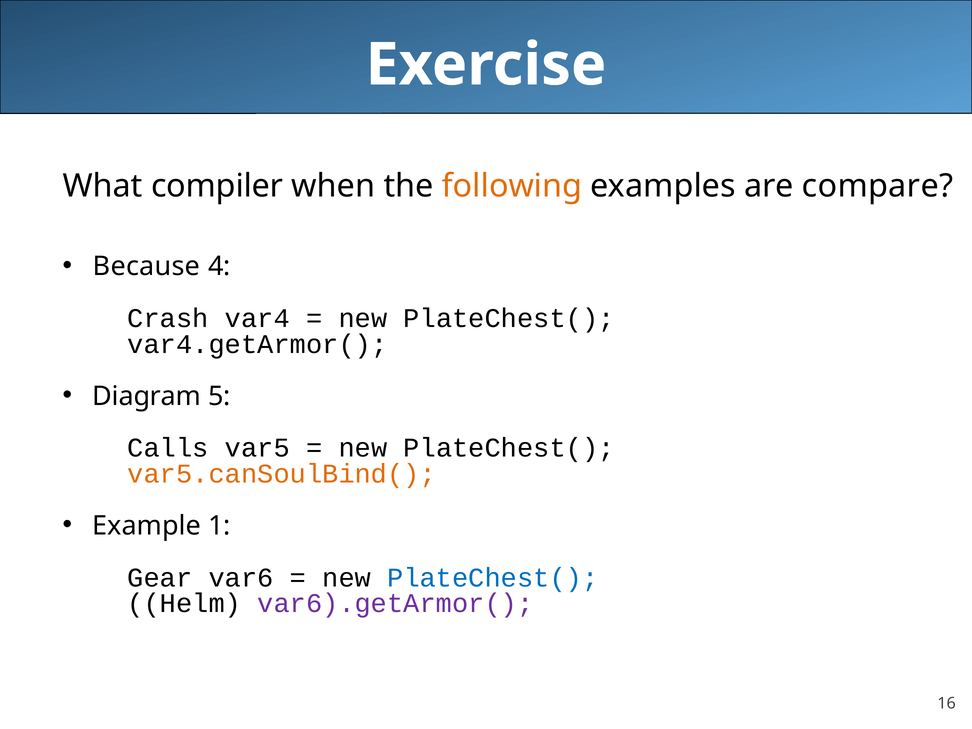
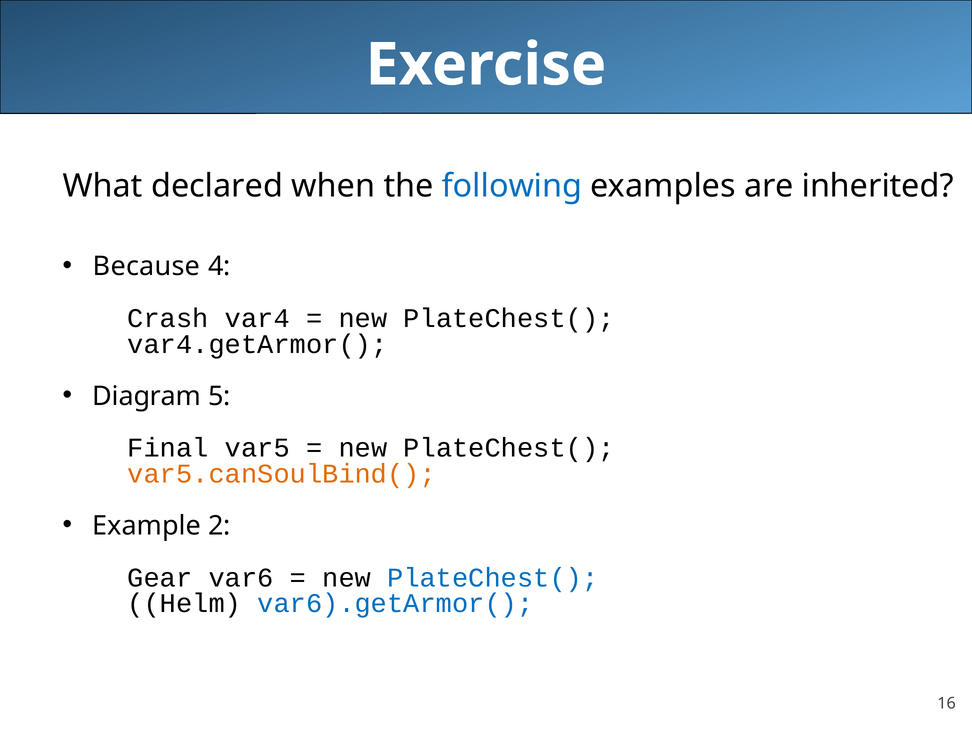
compiler: compiler -> declared
following colour: orange -> blue
compare: compare -> inherited
Calls: Calls -> Final
1: 1 -> 2
var6).getArmor( colour: purple -> blue
